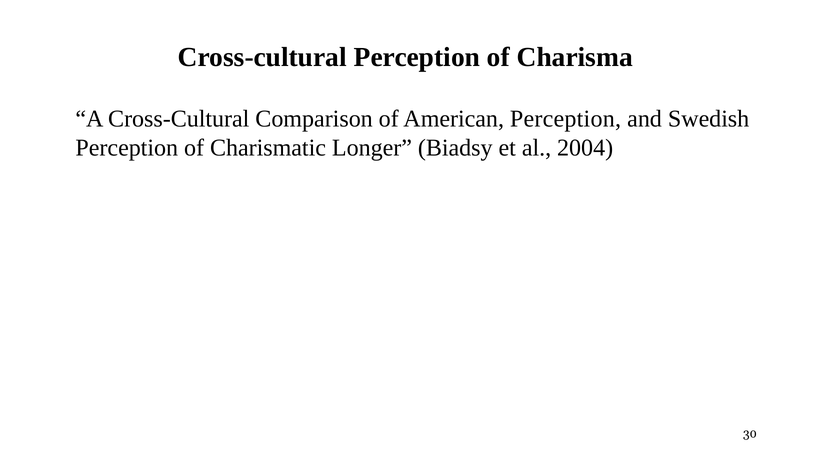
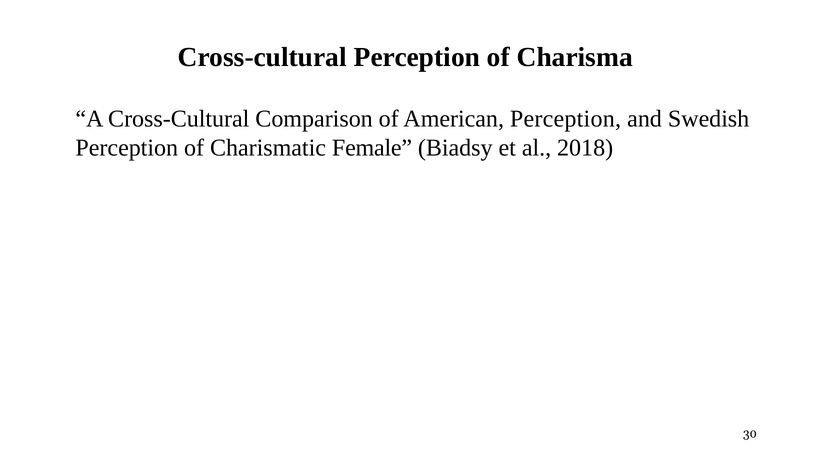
Longer: Longer -> Female
2004: 2004 -> 2018
